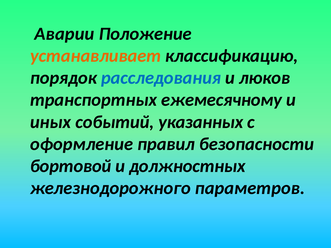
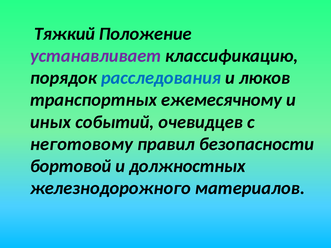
Аварии: Аварии -> Тяжкий
устанавливает colour: orange -> purple
указанных: указанных -> очевидцев
оформление: оформление -> неготовому
параметров: параметров -> материалов
